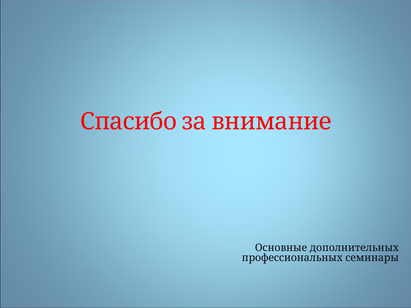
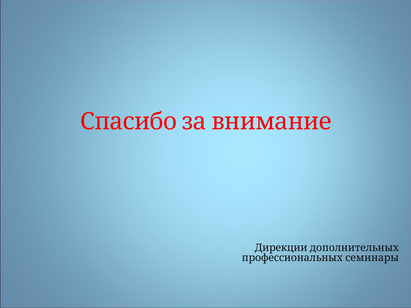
Основные: Основные -> Дирекции
